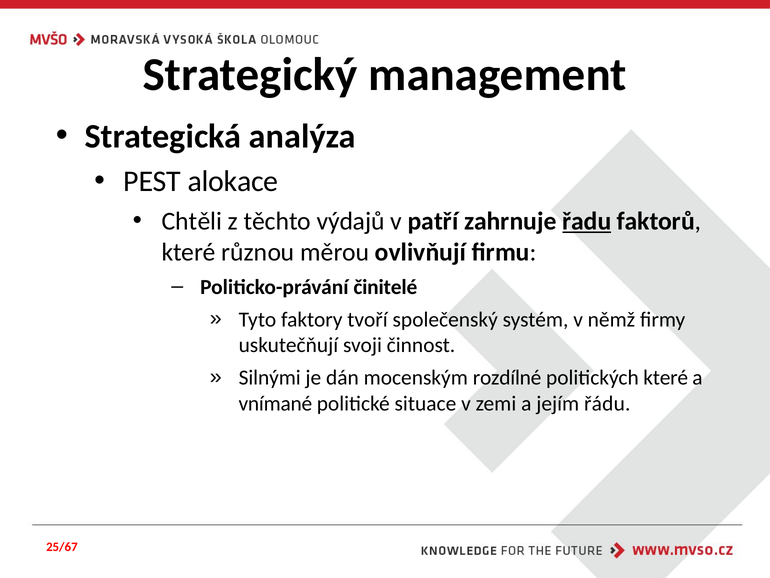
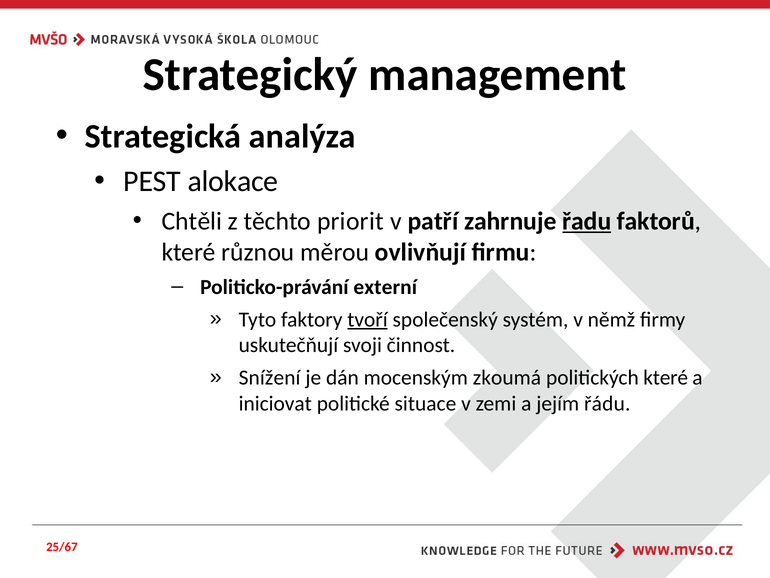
výdajů: výdajů -> priorit
činitelé: činitelé -> externí
tvoří underline: none -> present
Silnými: Silnými -> Snížení
rozdílné: rozdílné -> zkoumá
vnímané: vnímané -> iniciovat
